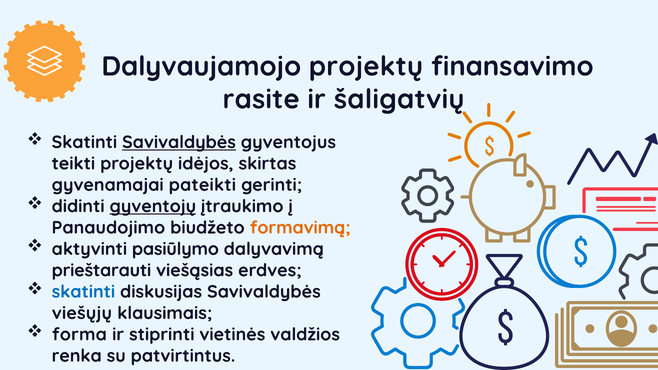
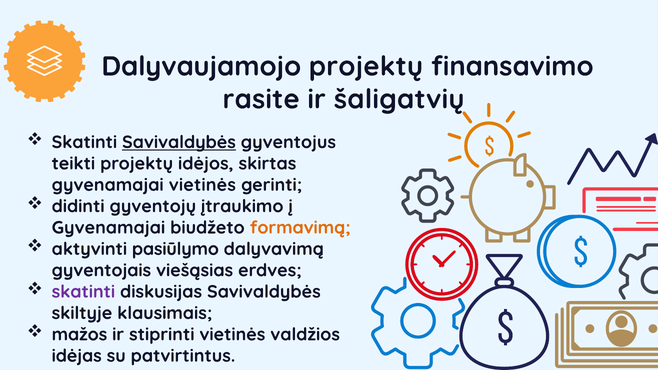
gyvenamajai pateikti: pateikti -> vietinės
gyventojų underline: present -> none
Panaudojimo at (108, 228): Panaudojimo -> Gyvenamajai
prieštarauti: prieštarauti -> gyventojais
skatinti at (83, 292) colour: blue -> purple
viešųjų: viešųjų -> skiltyje
forma: forma -> mažos
renka: renka -> idėjas
